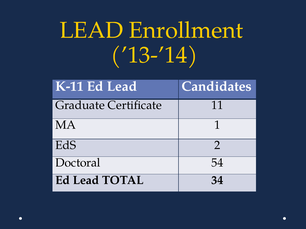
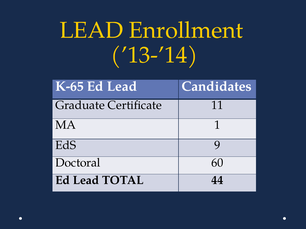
K-11: K-11 -> K-65
2: 2 -> 9
54: 54 -> 60
34: 34 -> 44
